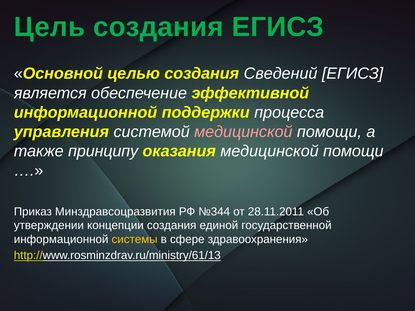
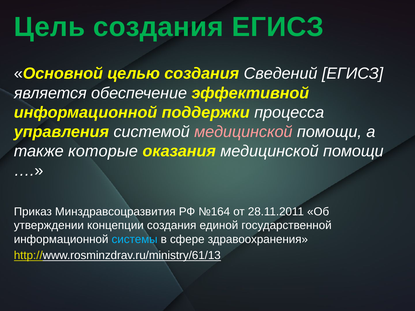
принципу: принципу -> которые
№344: №344 -> №164
системы colour: yellow -> light blue
